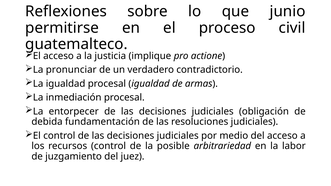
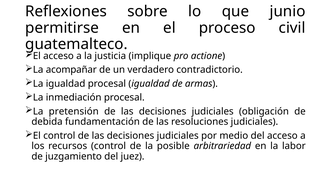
pronunciar: pronunciar -> acompañar
entorpecer: entorpecer -> pretensión
